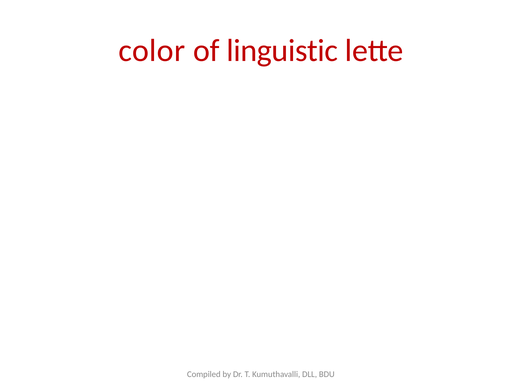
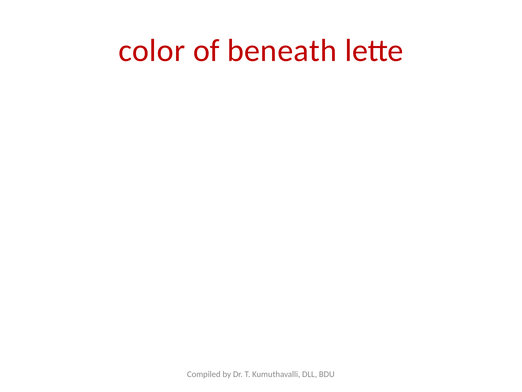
linguistic: linguistic -> beneath
